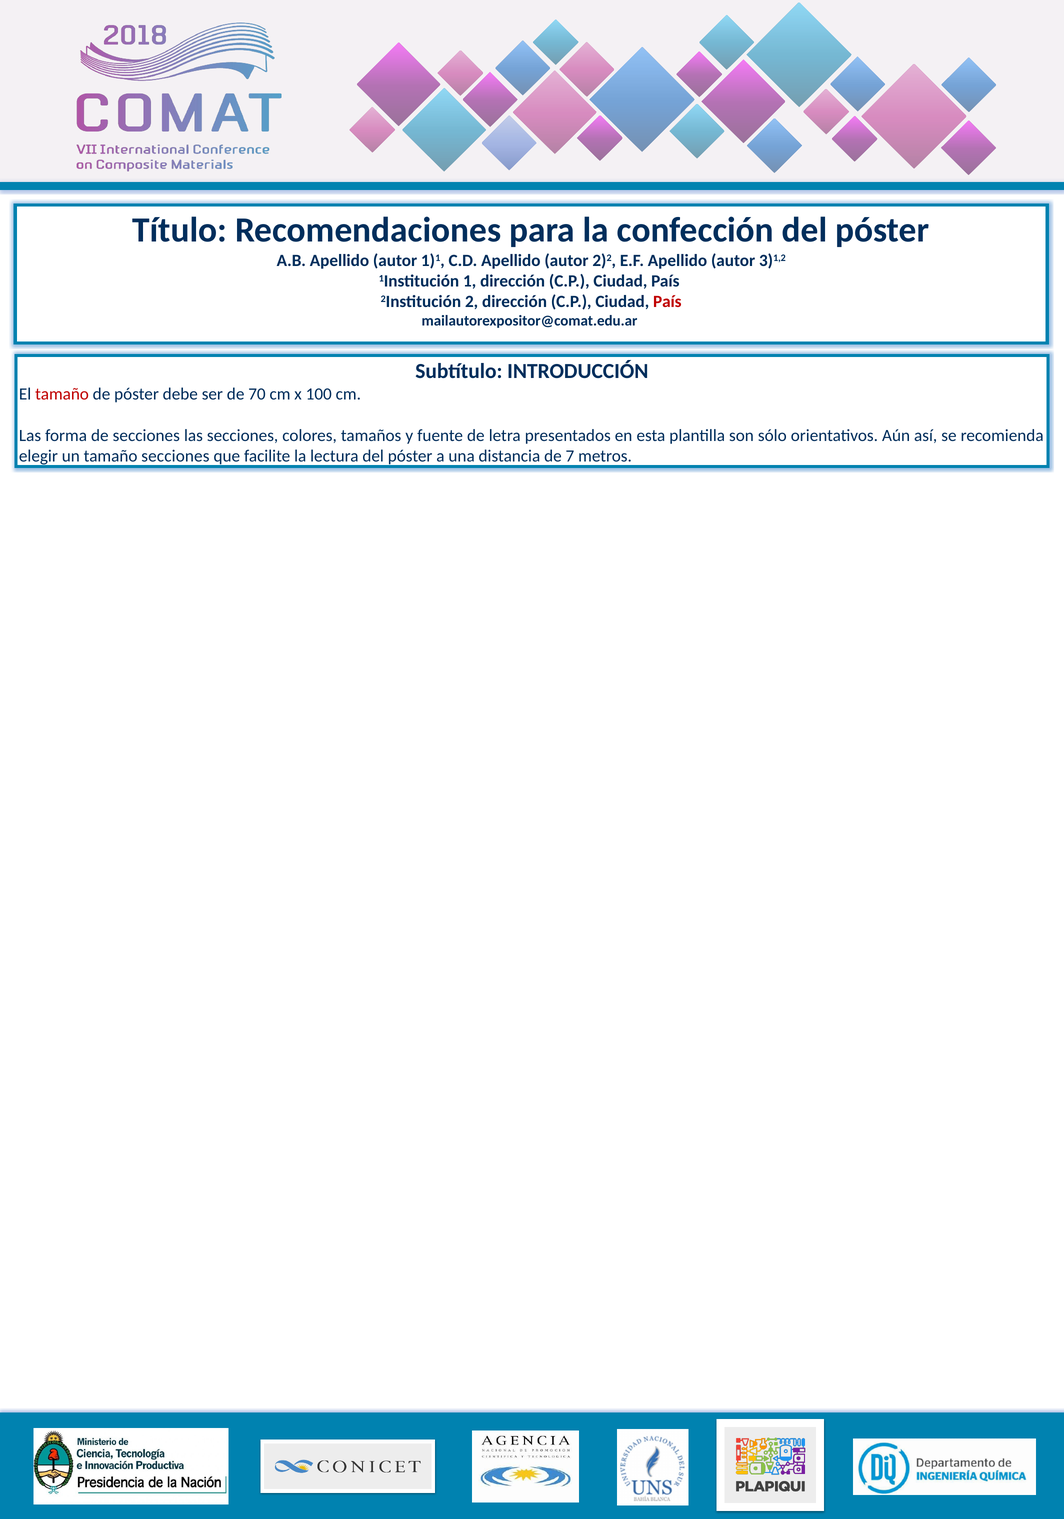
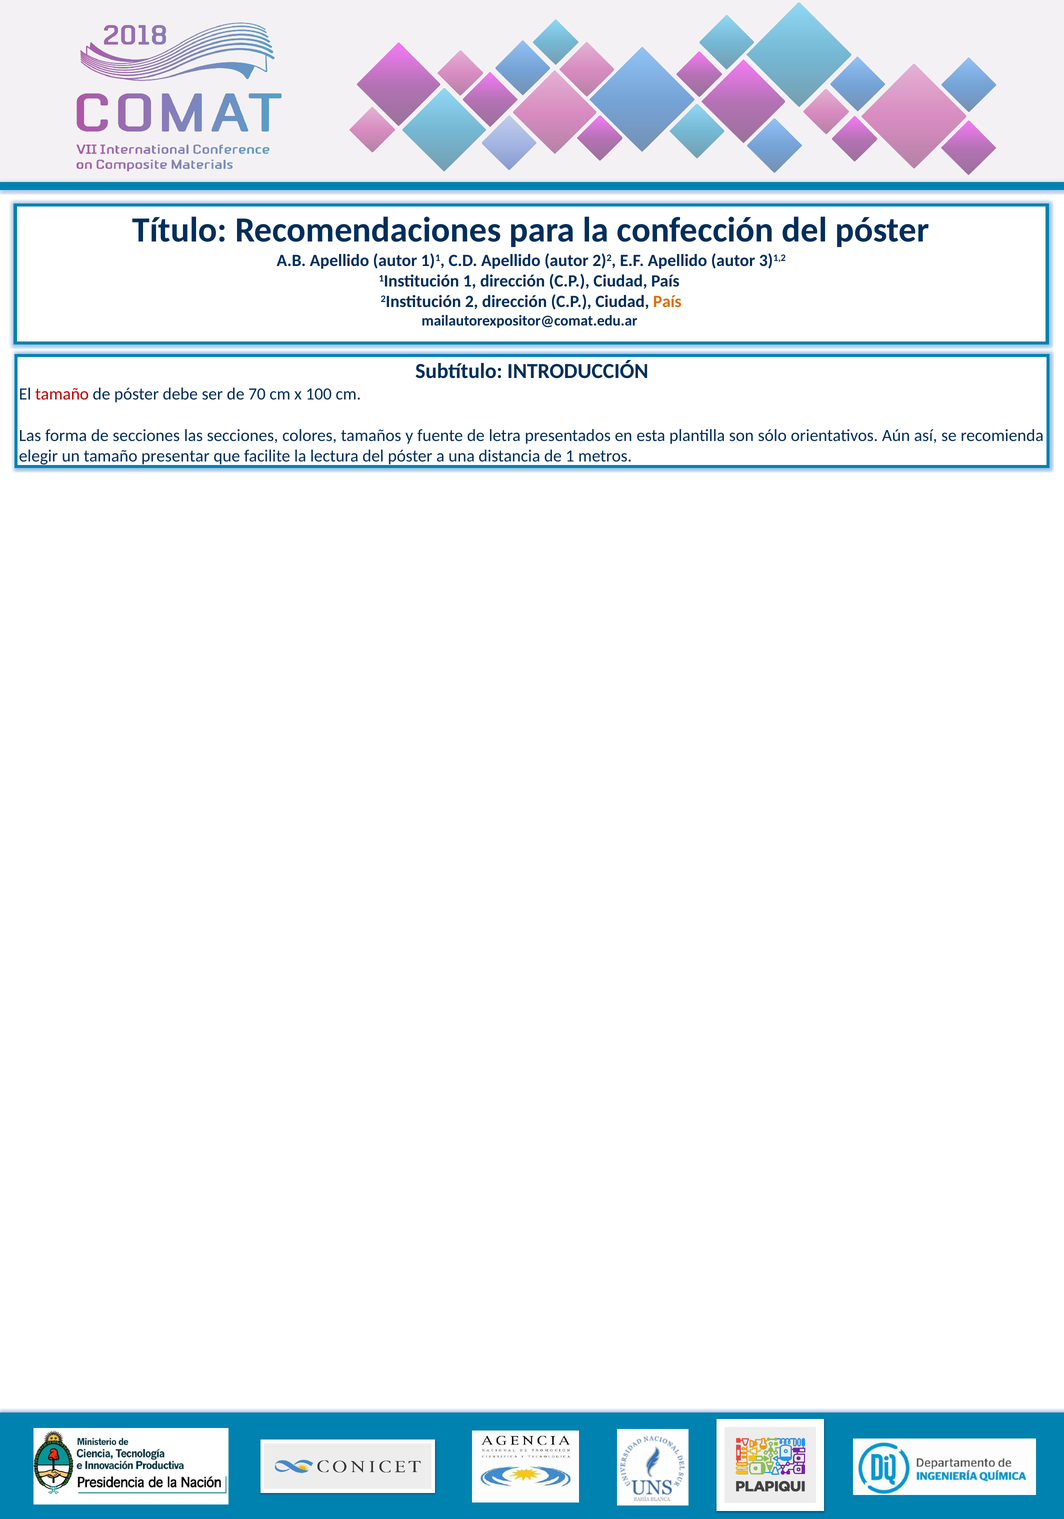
País at (667, 302) colour: red -> orange
tamaño secciones: secciones -> presentar
de 7: 7 -> 1
